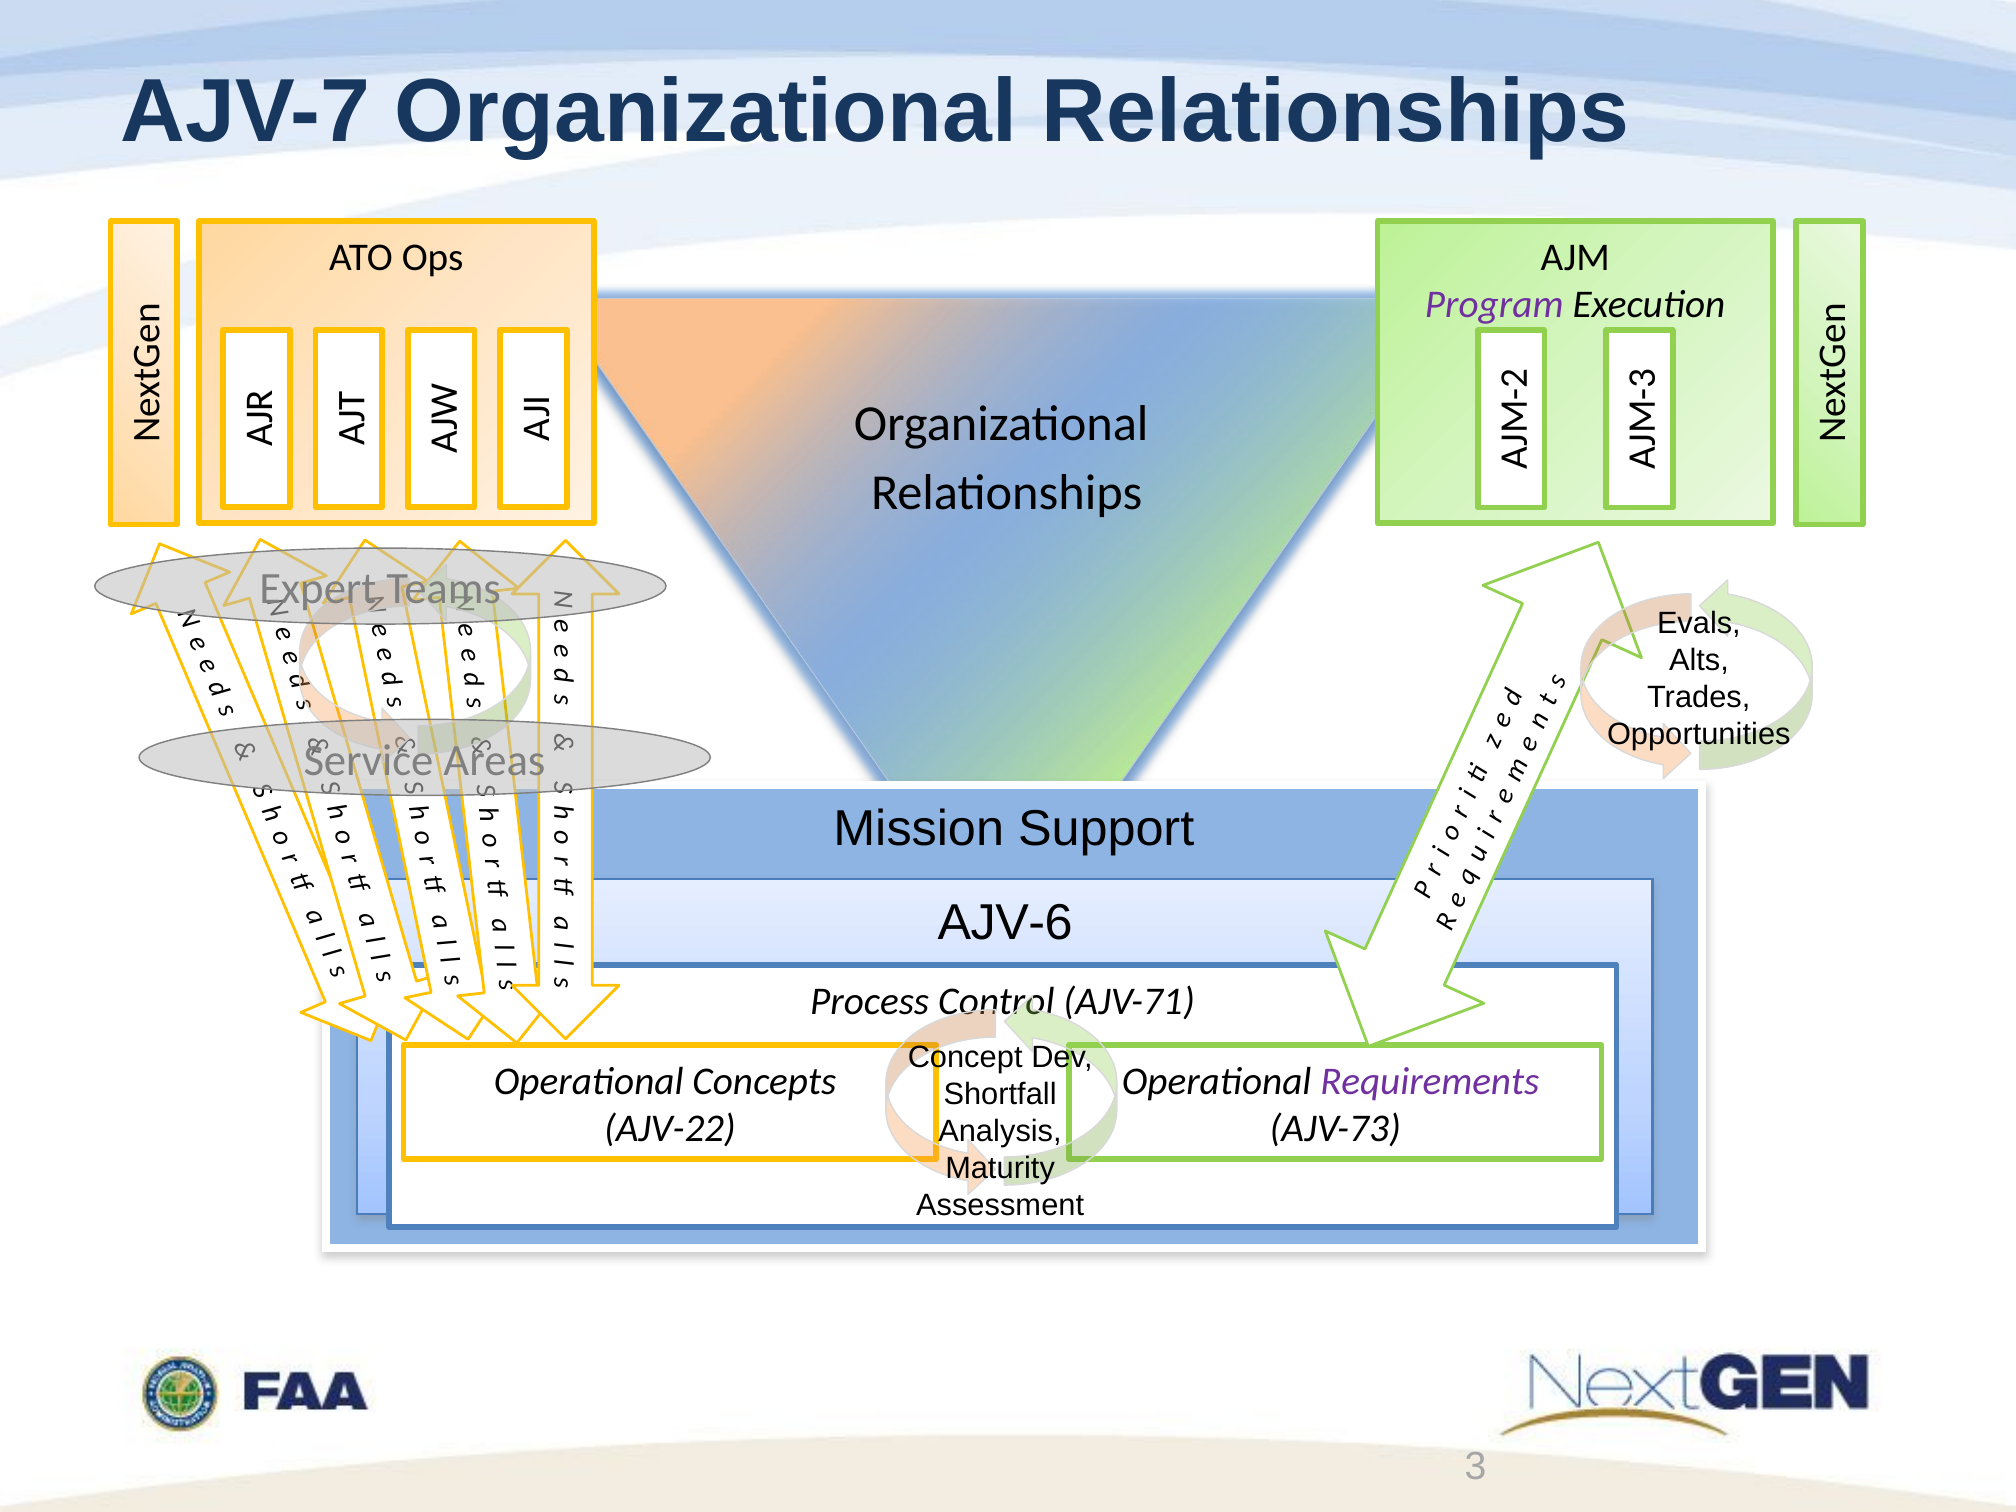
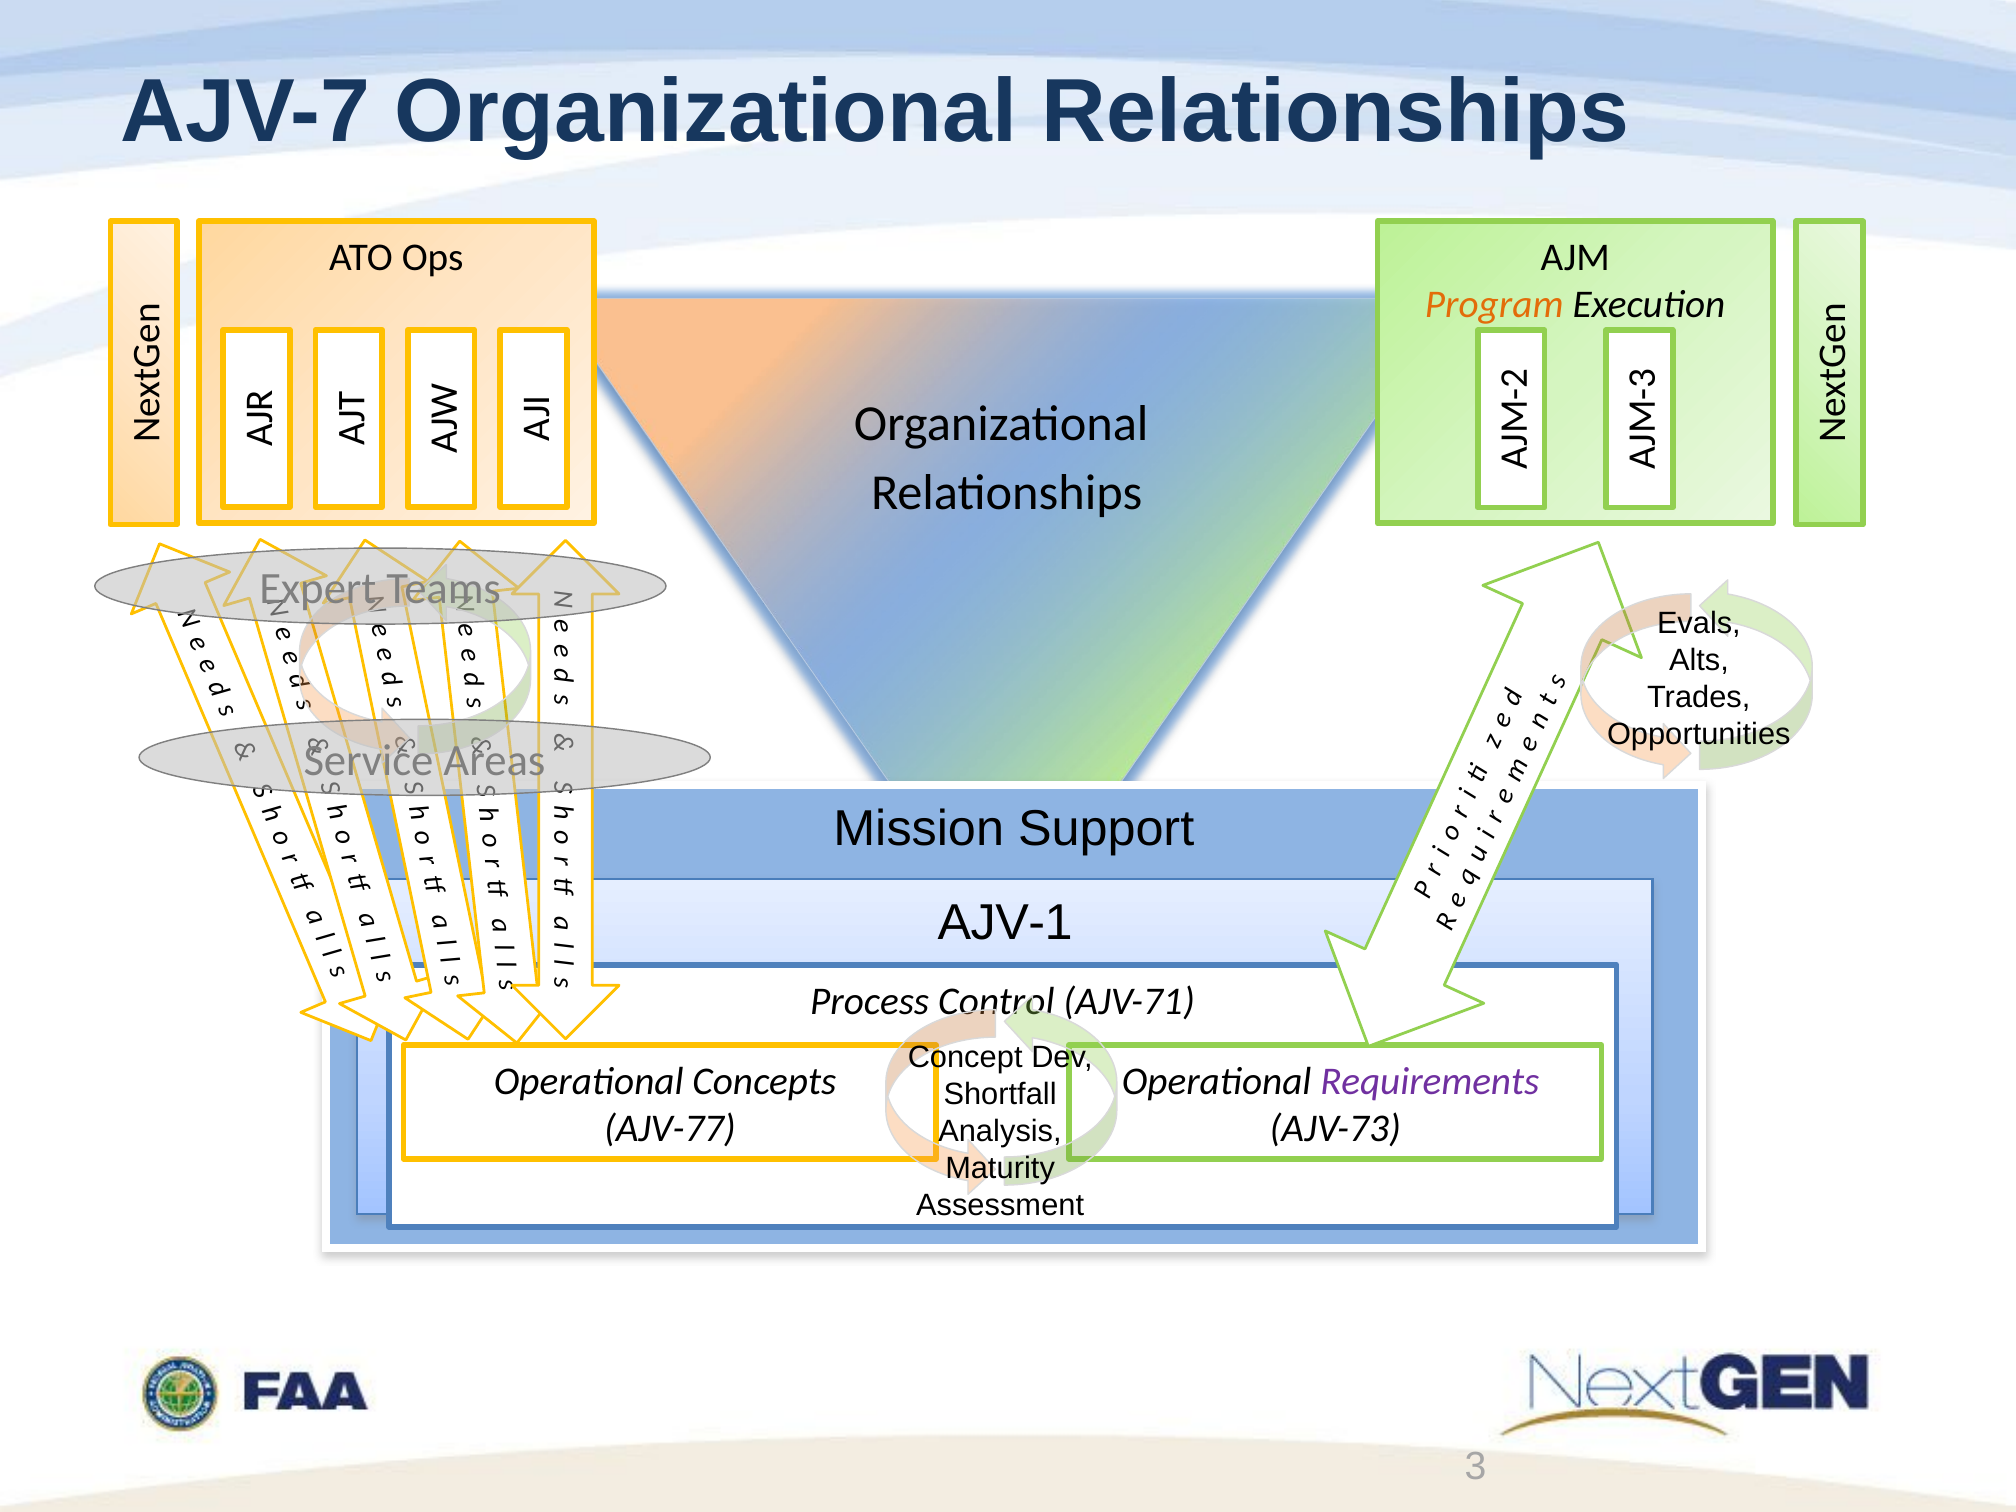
Program colour: purple -> orange
AJV-6: AJV-6 -> AJV-1
AJV-22: AJV-22 -> AJV-77
